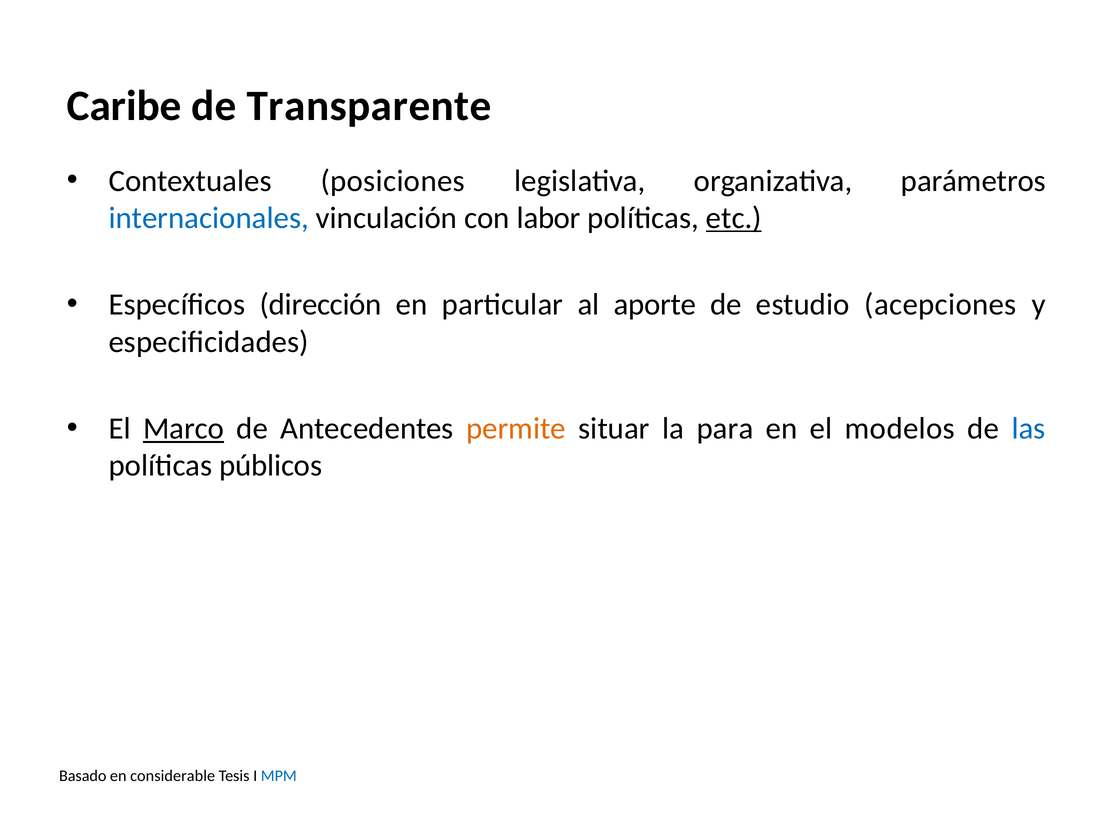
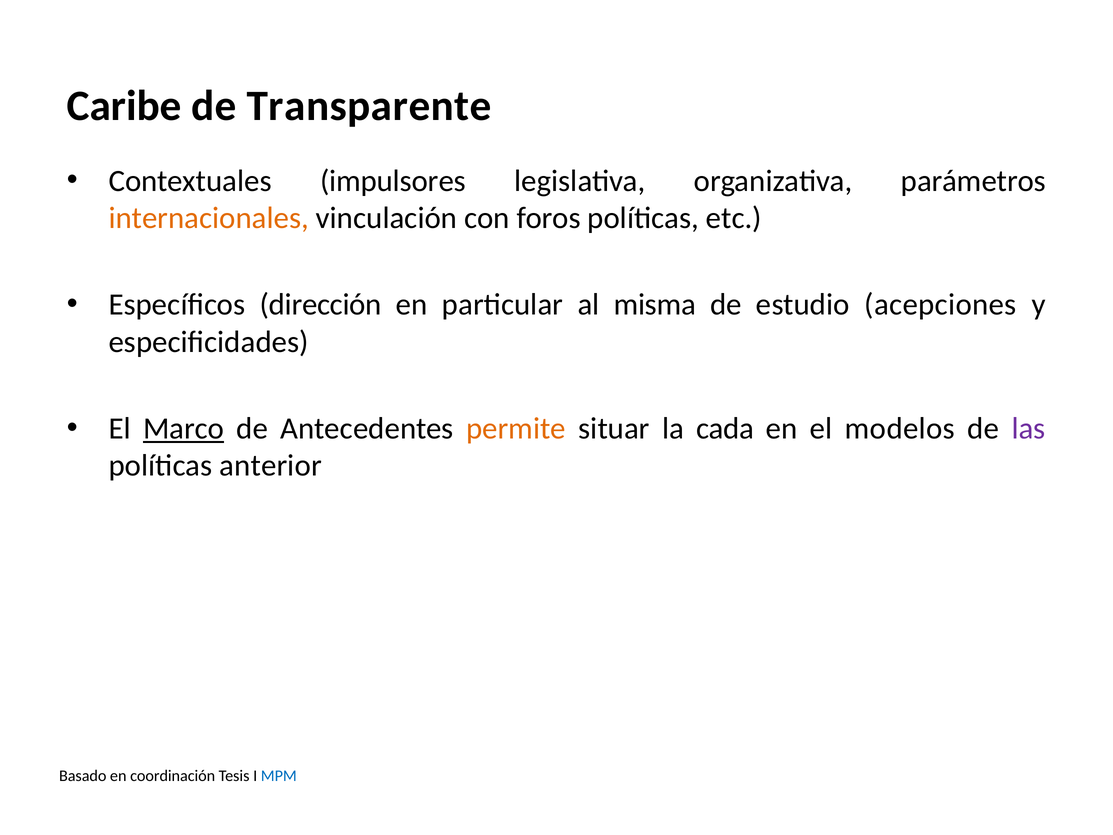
posiciones: posiciones -> impulsores
internacionales colour: blue -> orange
labor: labor -> foros
etc underline: present -> none
aporte: aporte -> misma
para: para -> cada
las colour: blue -> purple
públicos: públicos -> anterior
considerable: considerable -> coordinación
